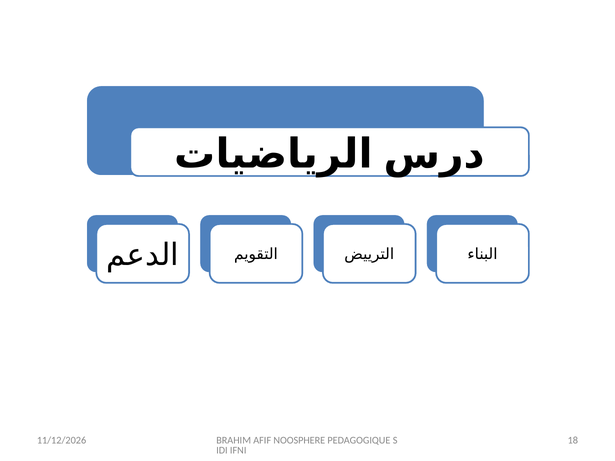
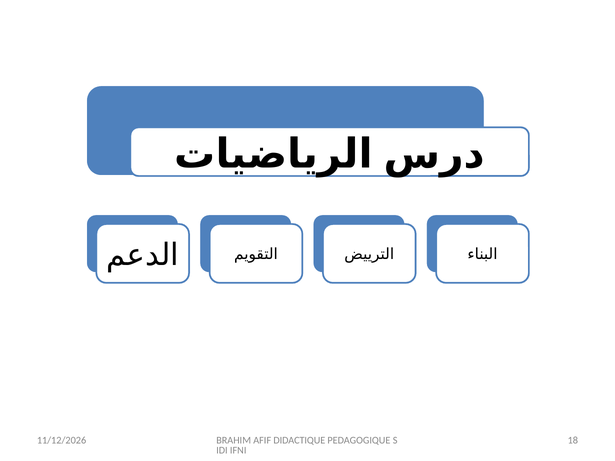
NOOSPHERE: NOOSPHERE -> DIDACTIQUE
